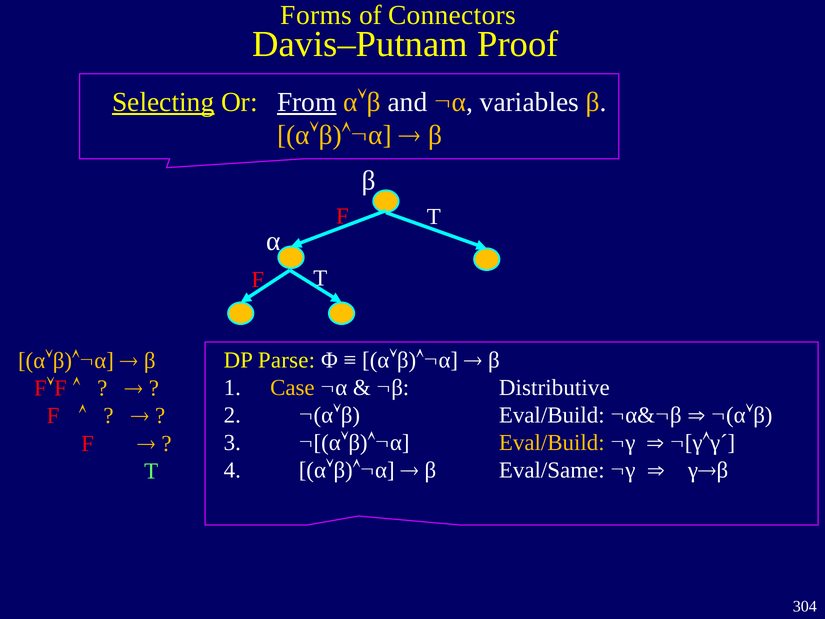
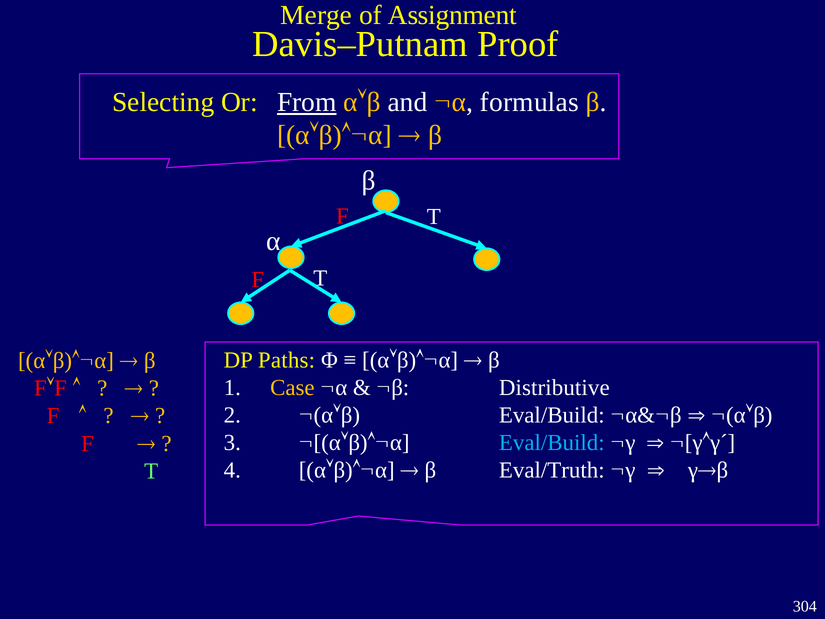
Forms: Forms -> Merge
Connectors: Connectors -> Assignment
Selecting underline: present -> none
variables: variables -> formulas
Parse: Parse -> Paths
Eval/Build at (552, 442) colour: yellow -> light blue
Eval/Same: Eval/Same -> Eval/Truth
